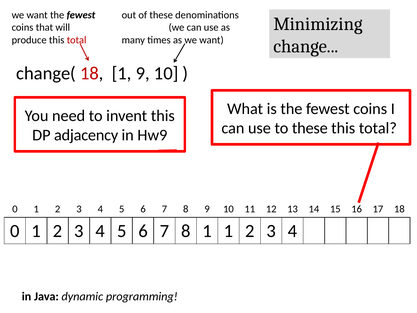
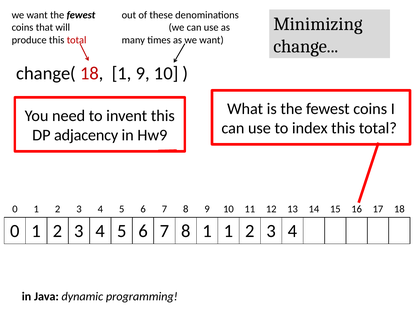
to these: these -> index
